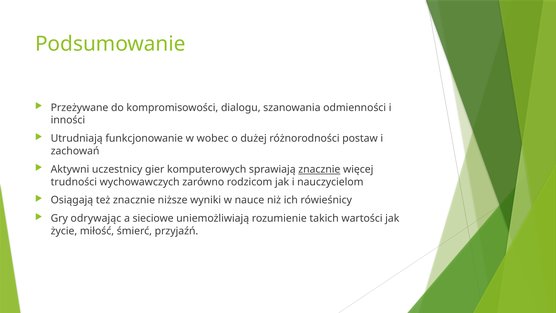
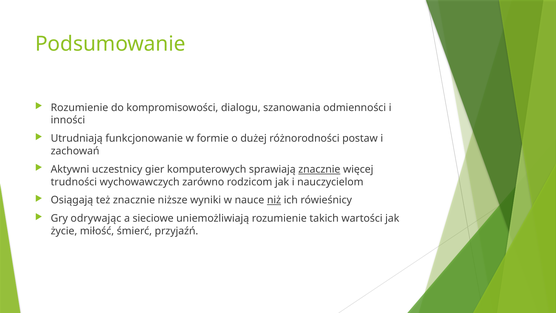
Przeżywane at (80, 108): Przeżywane -> Rozumienie
wobec: wobec -> formie
niż underline: none -> present
